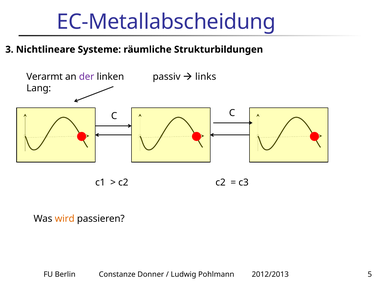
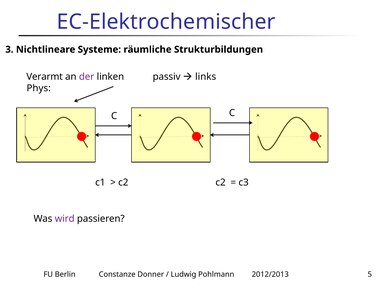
EC-Metallabscheidung: EC-Metallabscheidung -> EC-Elektrochemischer
Lang: Lang -> Phys
wird colour: orange -> purple
